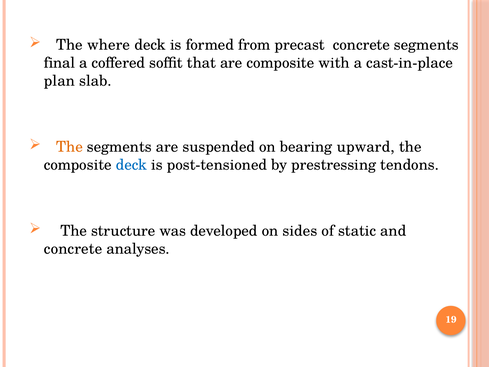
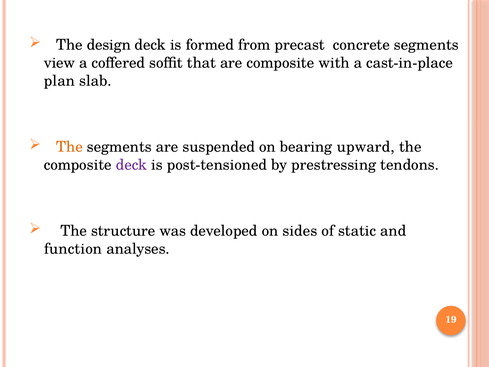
where: where -> design
final: final -> view
deck at (132, 165) colour: blue -> purple
concrete at (73, 249): concrete -> function
